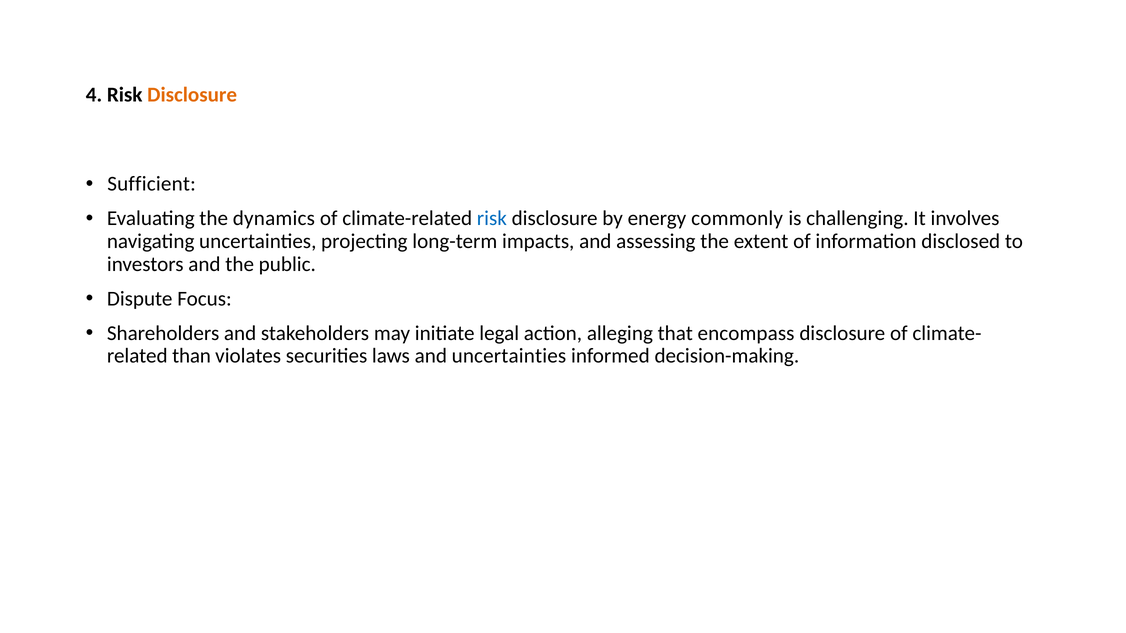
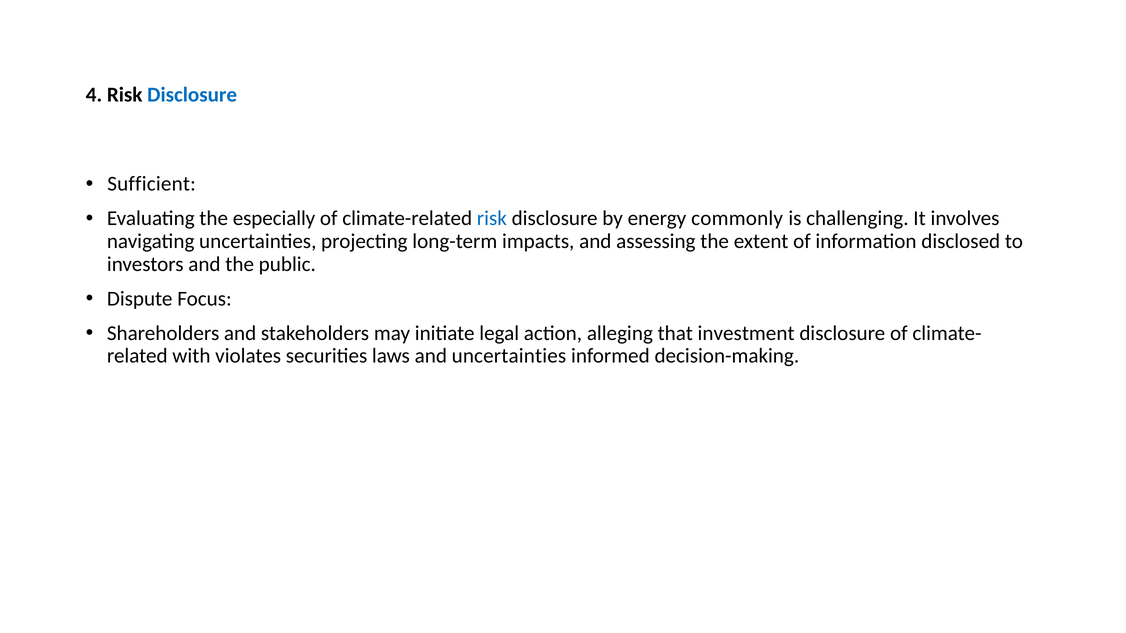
Disclosure at (192, 95) colour: orange -> blue
dynamics: dynamics -> especially
encompass: encompass -> investment
than: than -> with
